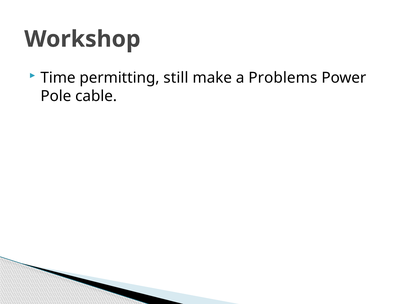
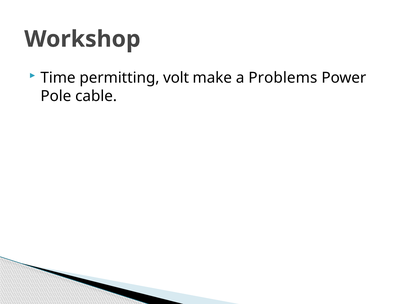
still: still -> volt
